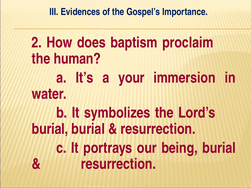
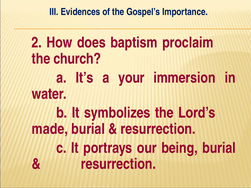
human: human -> church
burial at (50, 129): burial -> made
